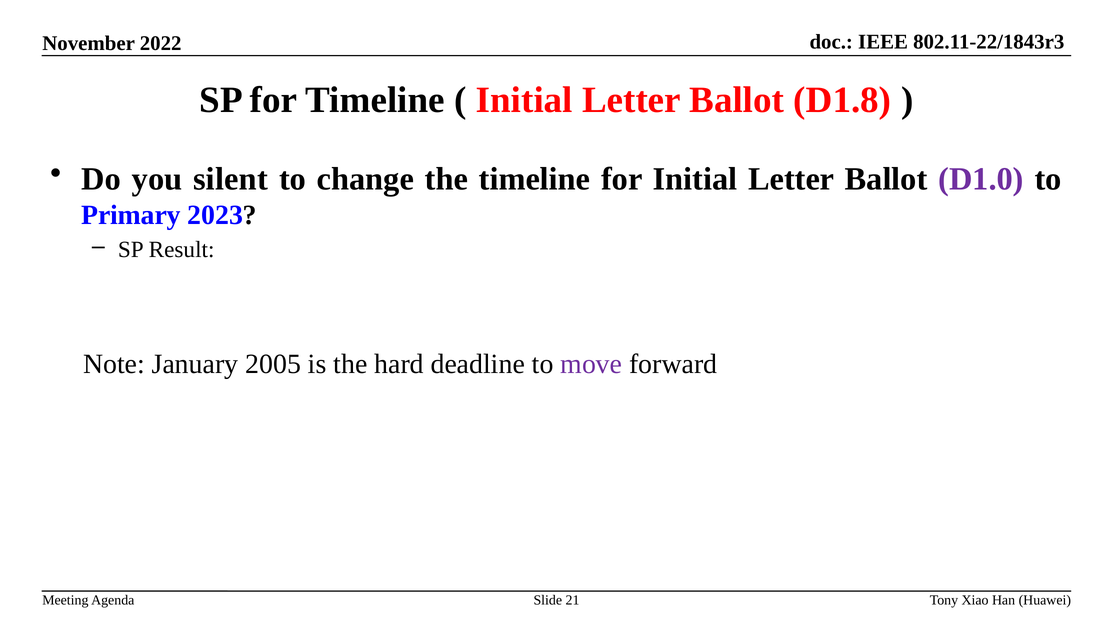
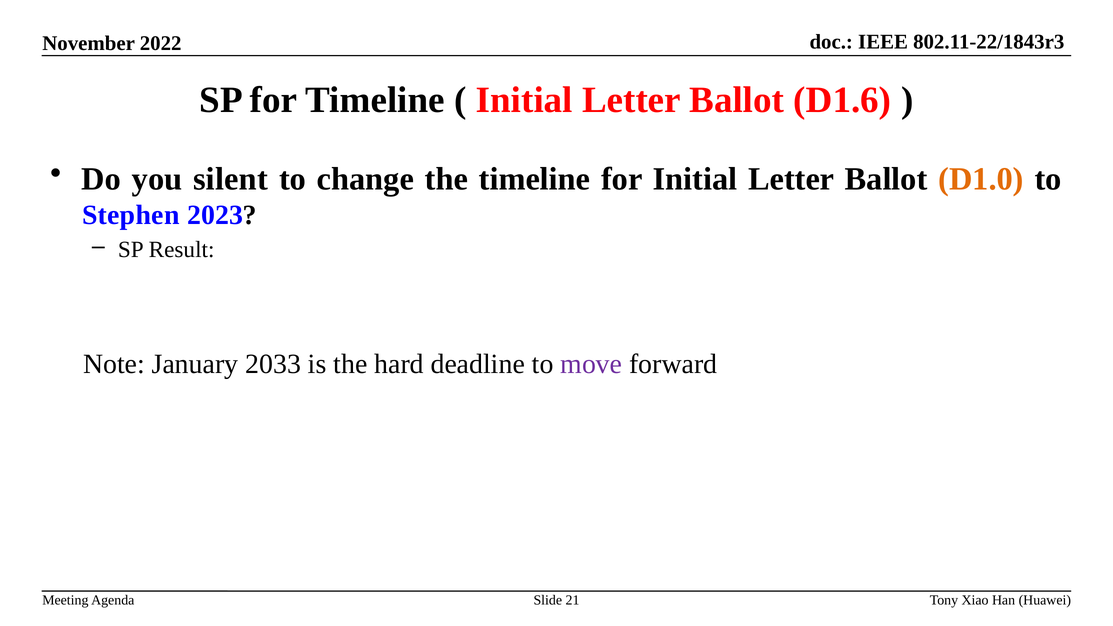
D1.8: D1.8 -> D1.6
D1.0 colour: purple -> orange
Primary: Primary -> Stephen
2005: 2005 -> 2033
